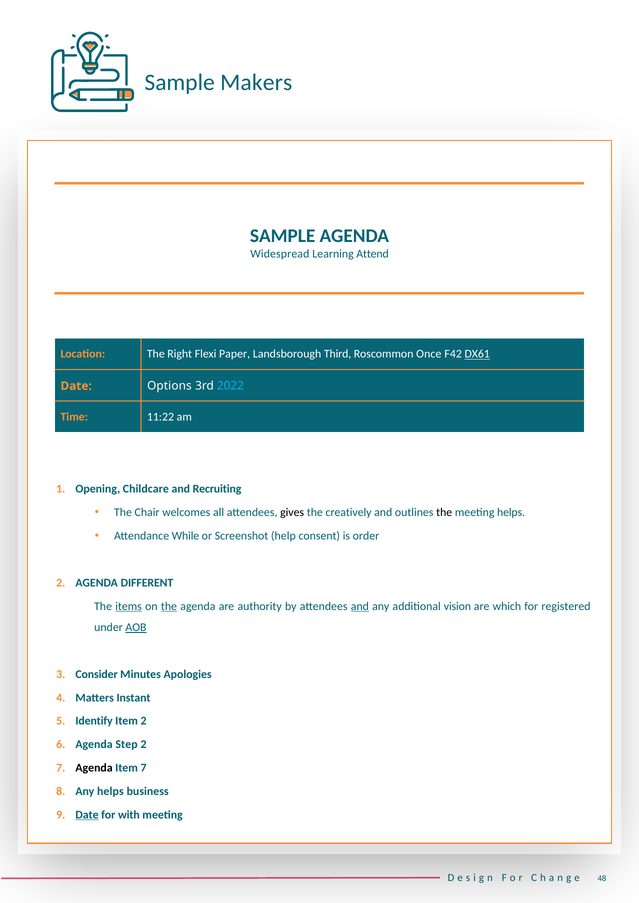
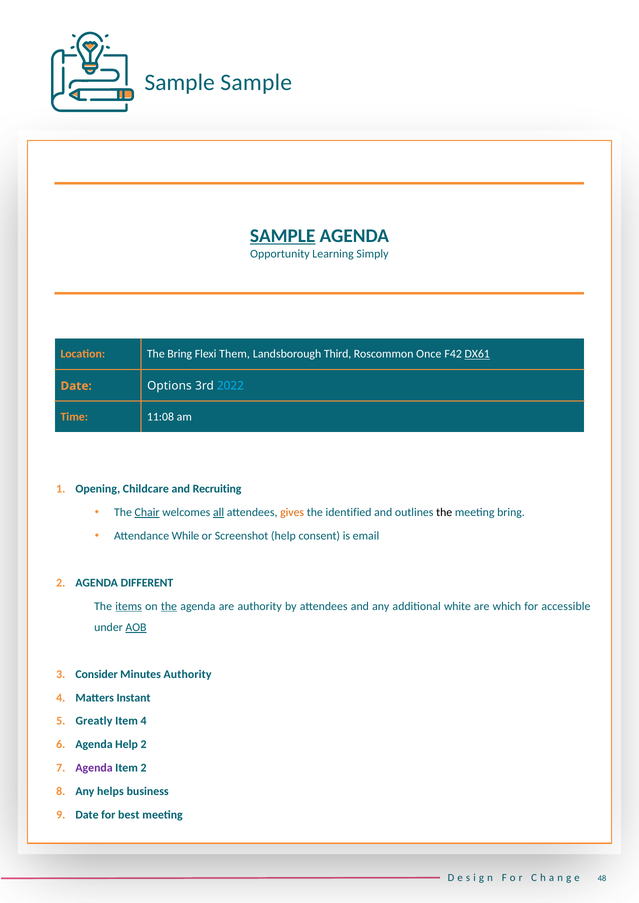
Sample Makers: Makers -> Sample
SAMPLE at (283, 236) underline: none -> present
Widespread: Widespread -> Opportunity
Attend: Attend -> Simply
The Right: Right -> Bring
Paper: Paper -> Them
11:22: 11:22 -> 11:08
Chair underline: none -> present
all underline: none -> present
gives colour: black -> orange
creatively: creatively -> identified
meeting helps: helps -> bring
order: order -> email
and at (360, 607) underline: present -> none
vision: vision -> white
registered: registered -> accessible
Minutes Apologies: Apologies -> Authority
Identify: Identify -> Greatly
Item 2: 2 -> 4
Agenda Step: Step -> Help
Agenda at (94, 768) colour: black -> purple
Item 7: 7 -> 2
Date at (87, 815) underline: present -> none
with: with -> best
